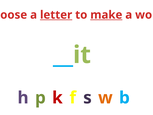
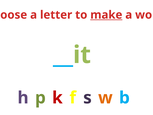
letter underline: present -> none
